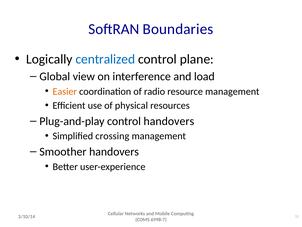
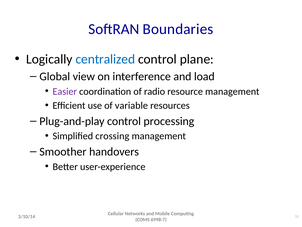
Easier colour: orange -> purple
physical: physical -> variable
control handovers: handovers -> processing
